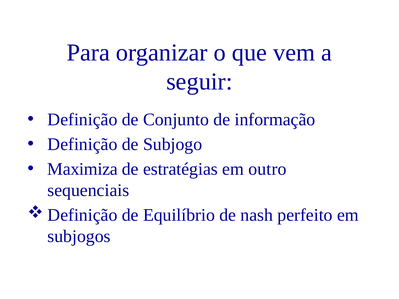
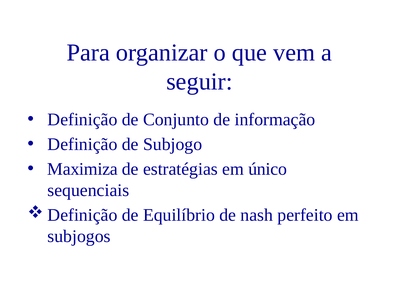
outro: outro -> único
